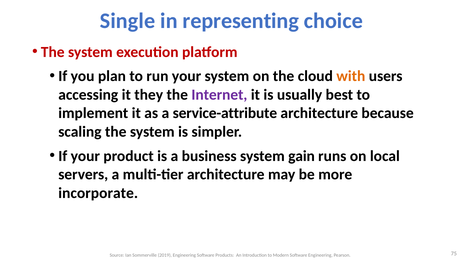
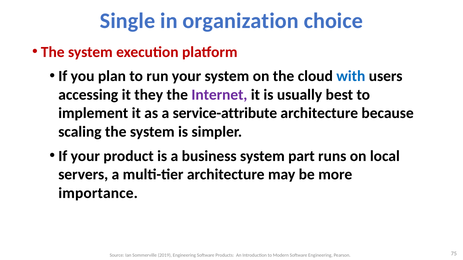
representing: representing -> organization
with colour: orange -> blue
gain: gain -> part
incorporate: incorporate -> importance
